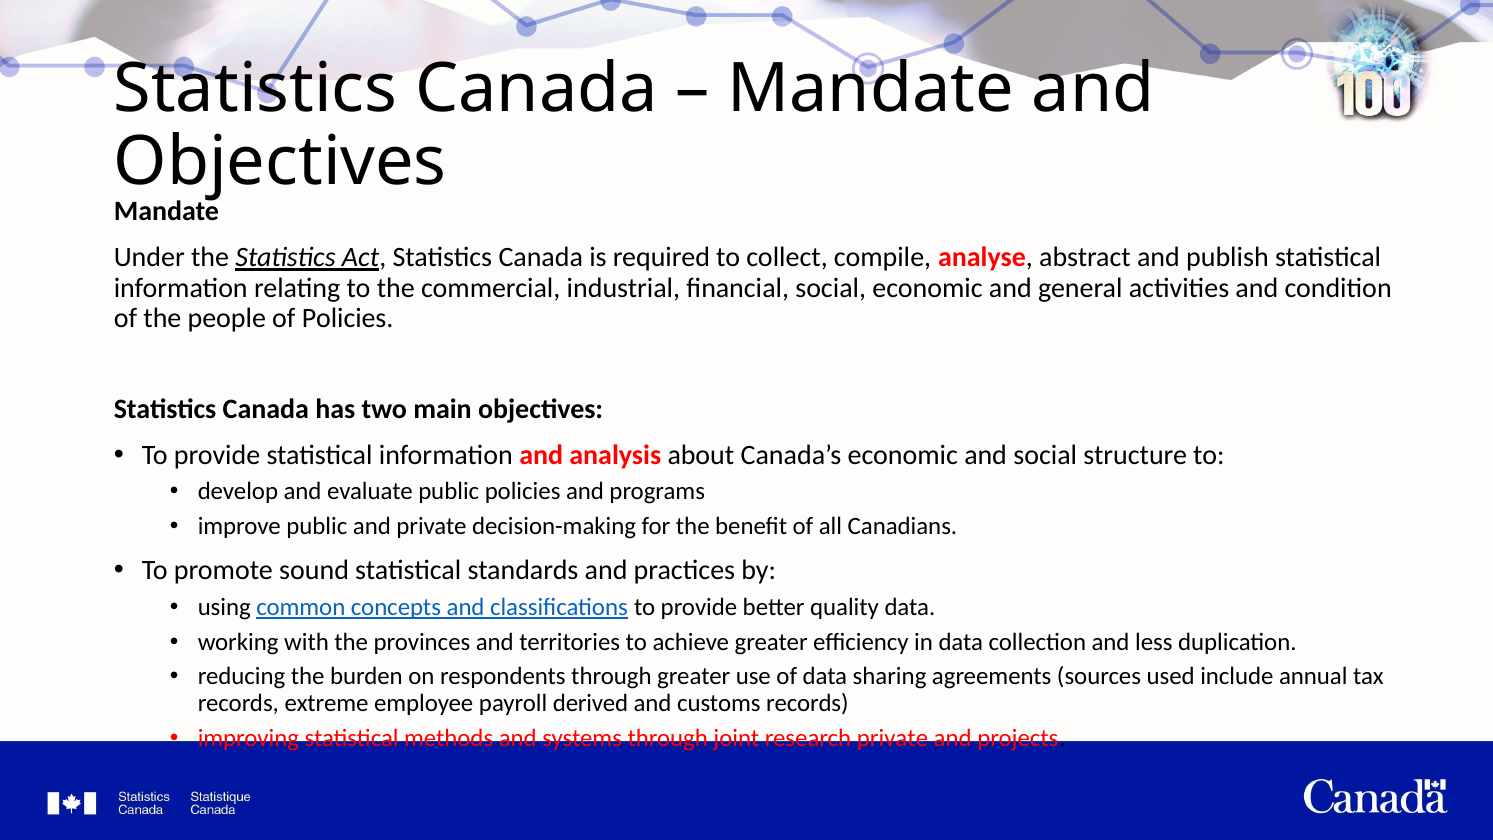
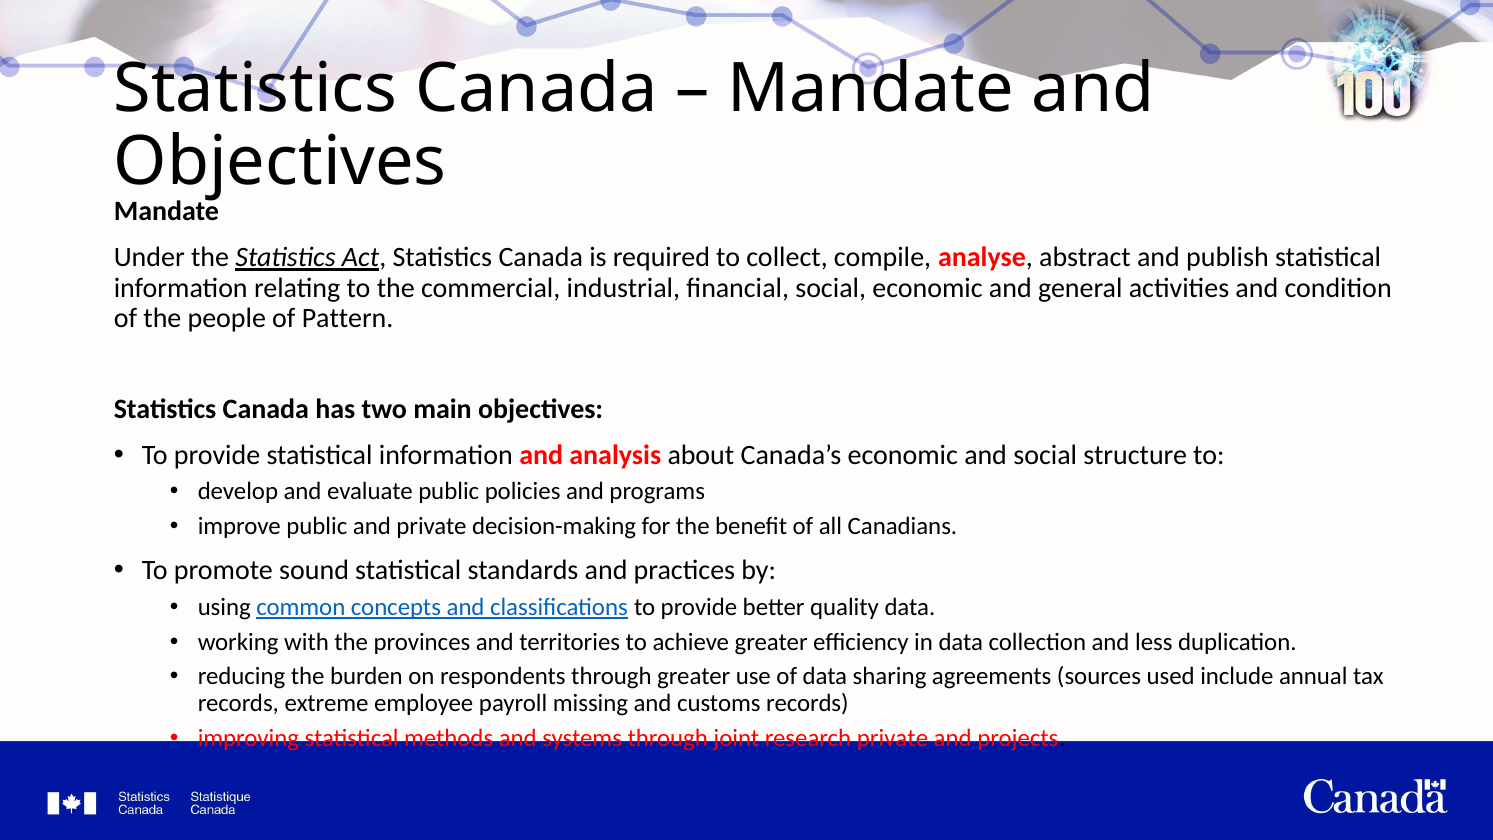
of Policies: Policies -> Pattern
derived: derived -> missing
